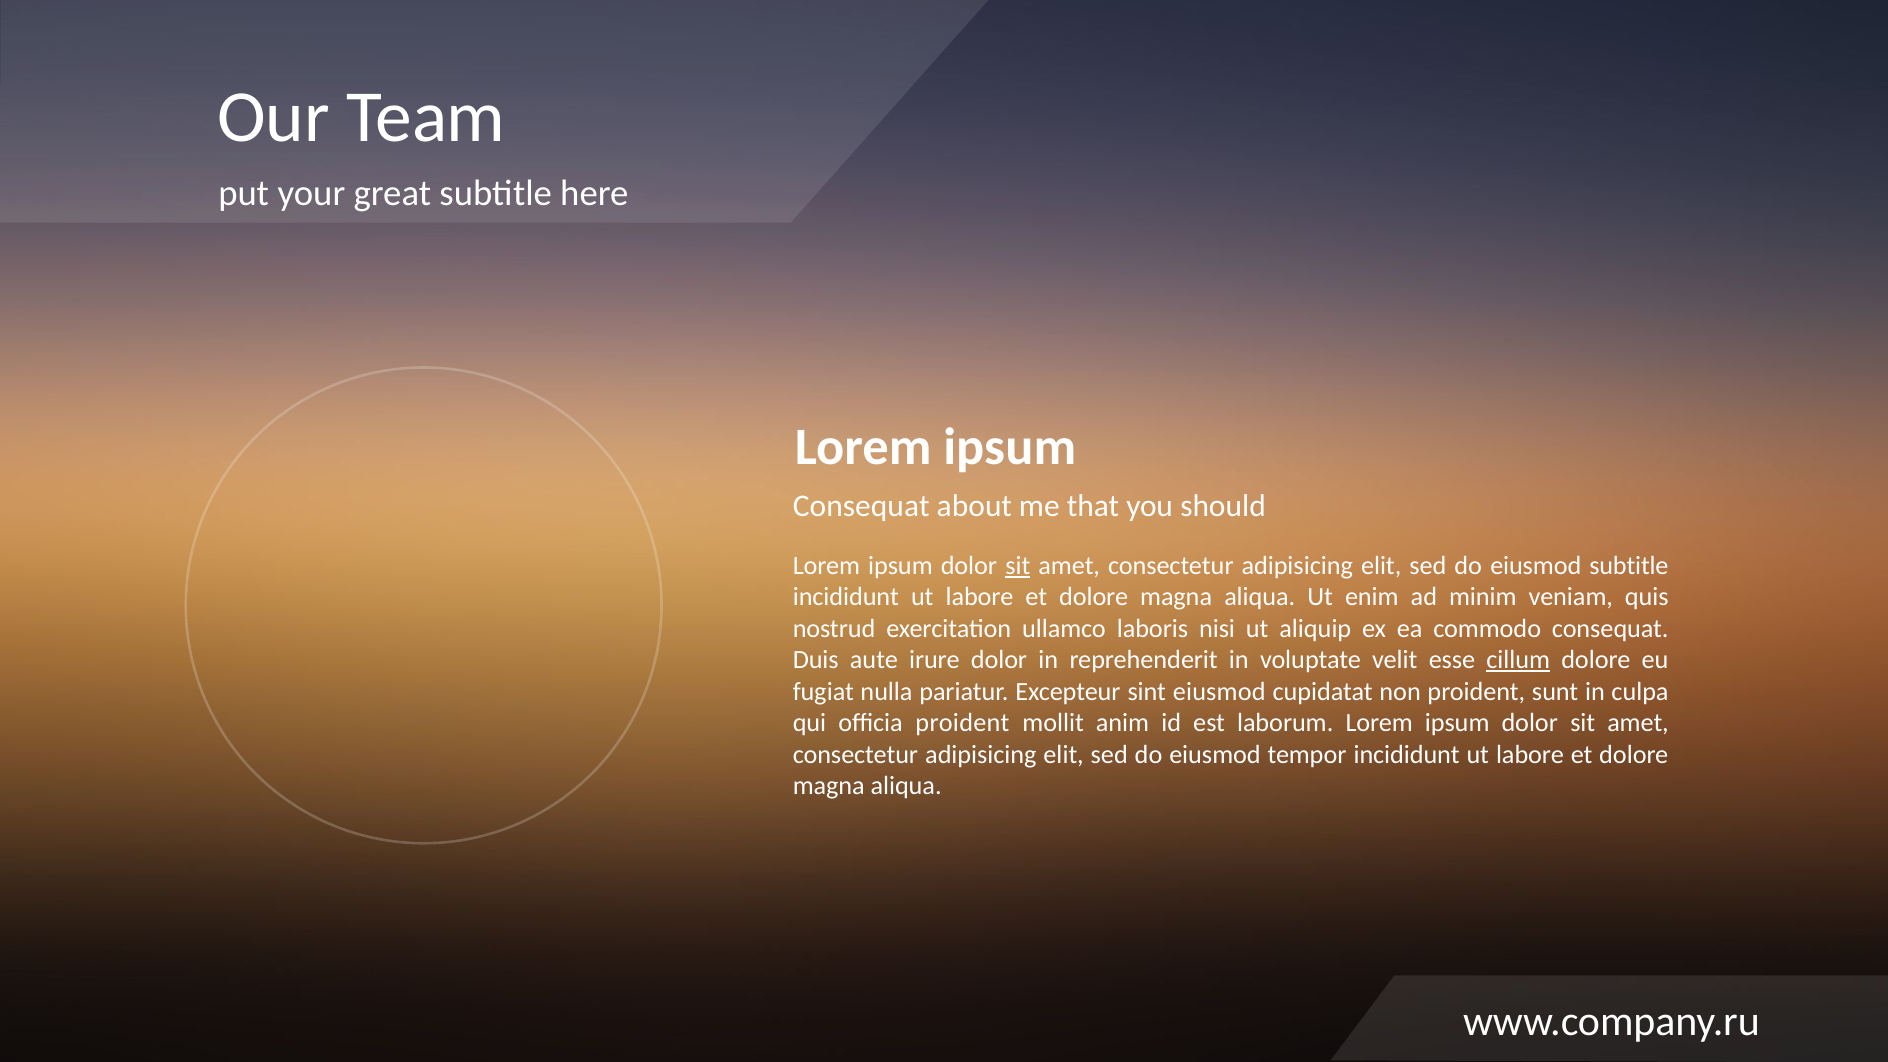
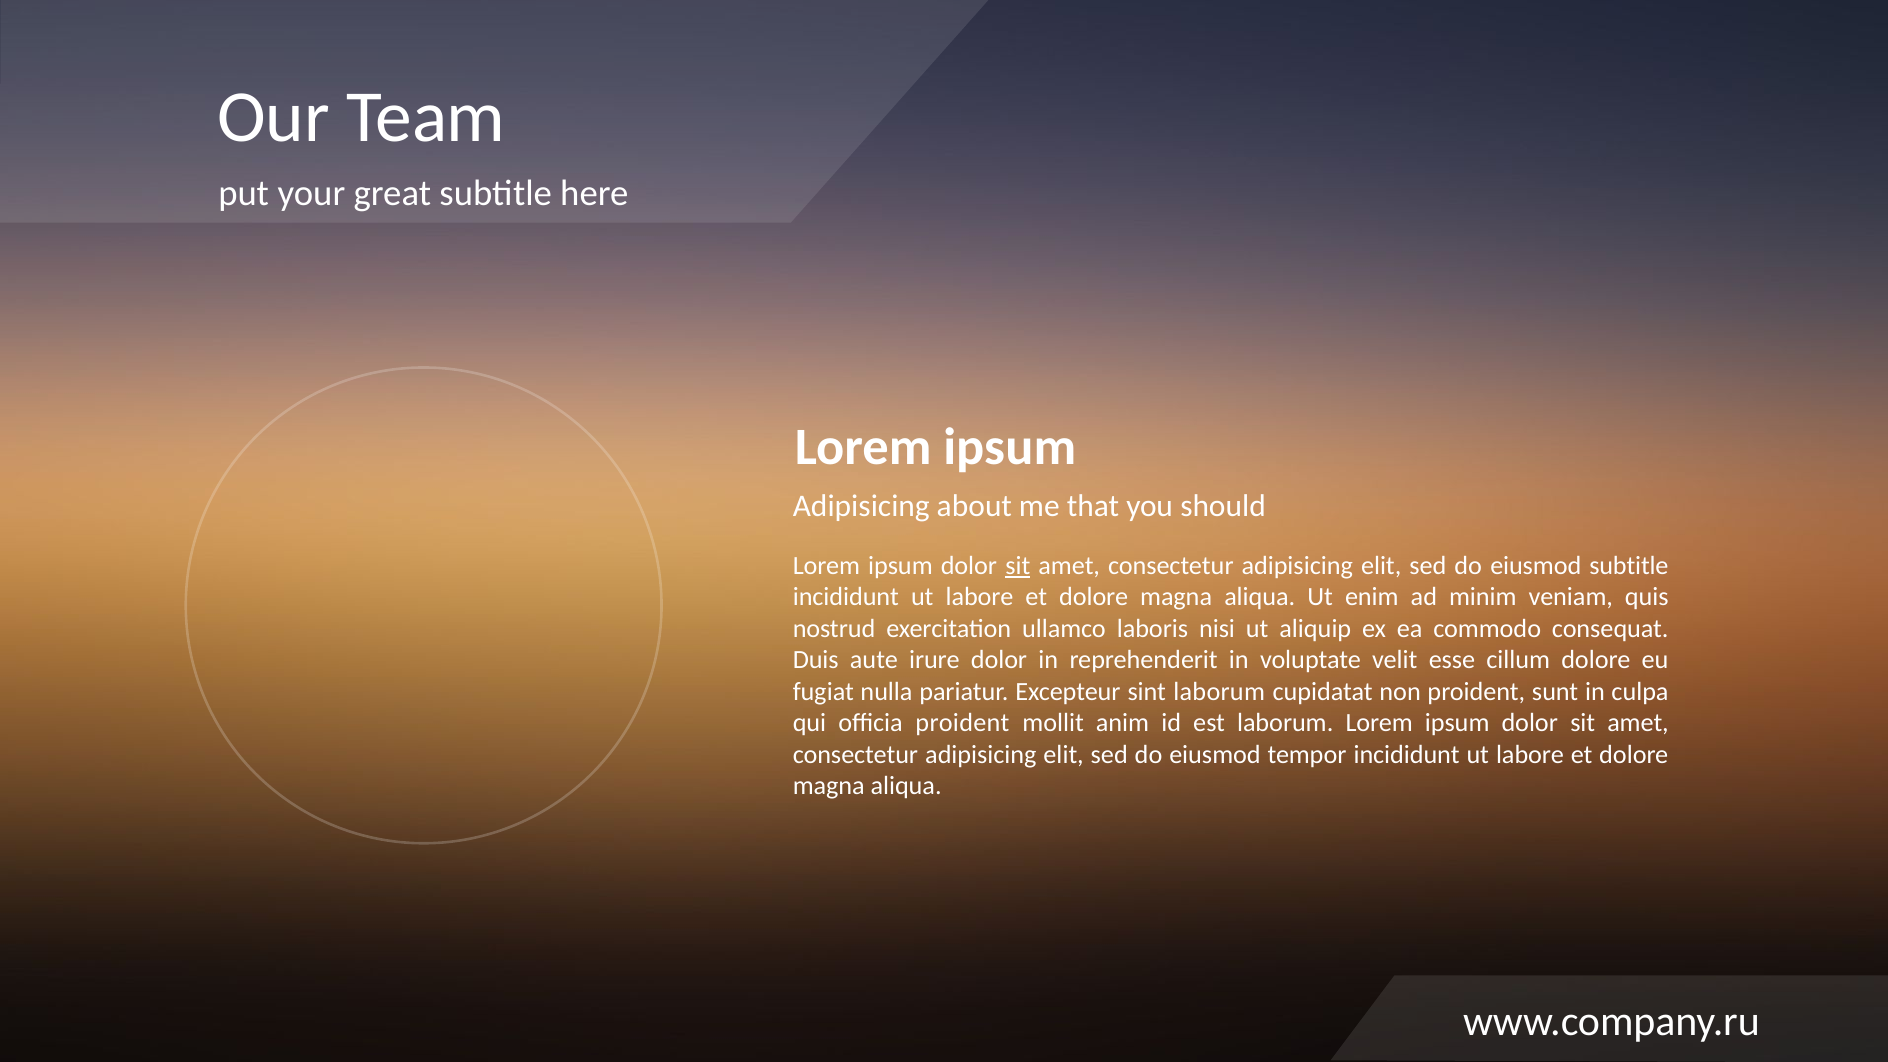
Consequat at (861, 506): Consequat -> Adipisicing
cillum underline: present -> none
sint eiusmod: eiusmod -> laborum
